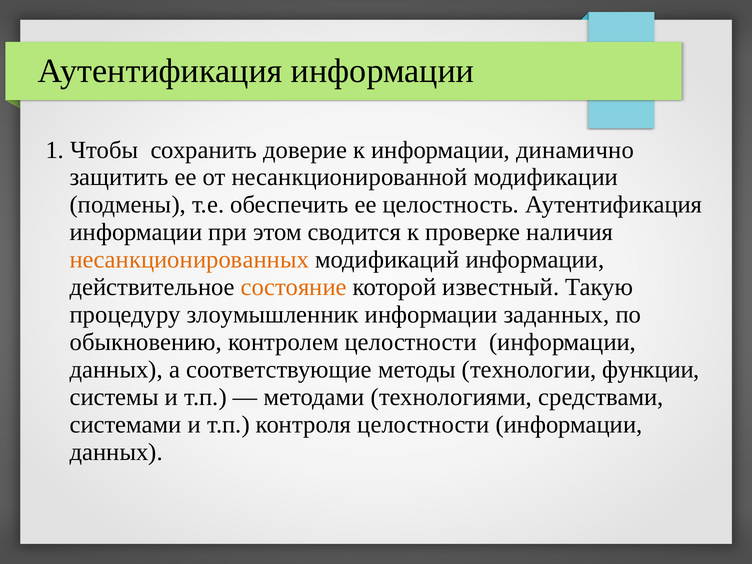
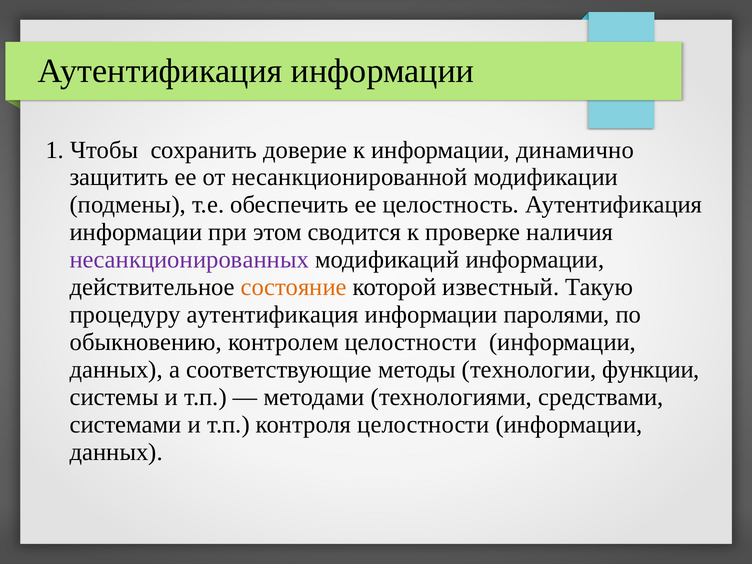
несанкционированных colour: orange -> purple
процедуру злоумышленник: злоумышленник -> аутентификация
заданных: заданных -> паролями
